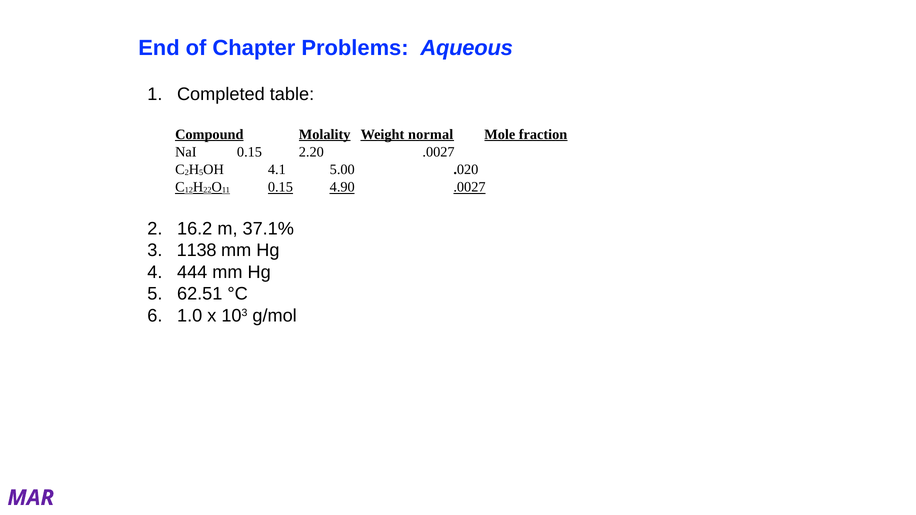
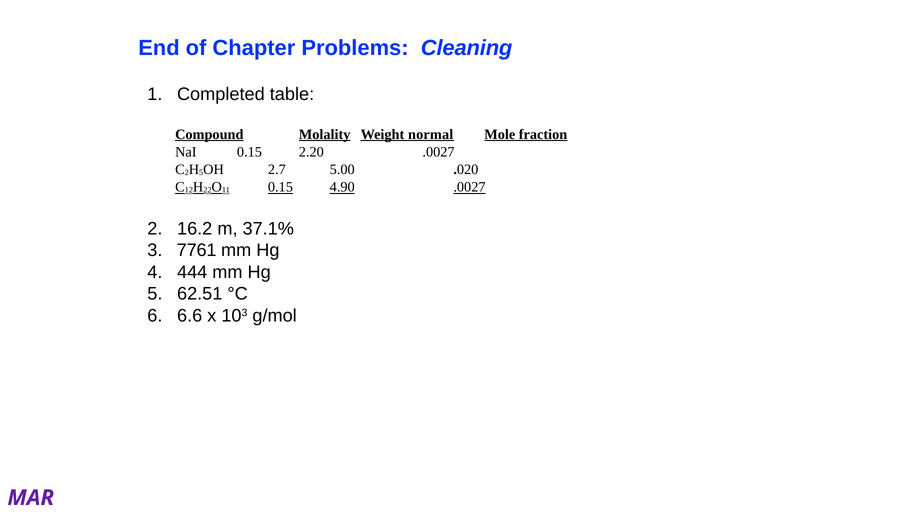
Aqueous: Aqueous -> Cleaning
4.1: 4.1 -> 2.7
1138: 1138 -> 7761
1.0: 1.0 -> 6.6
